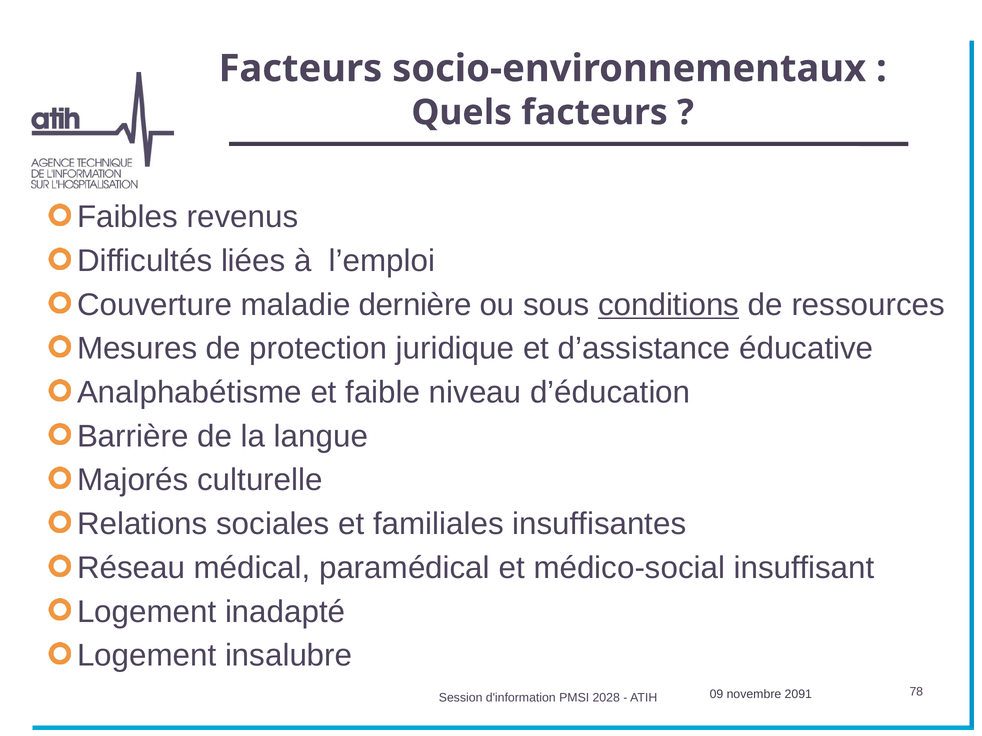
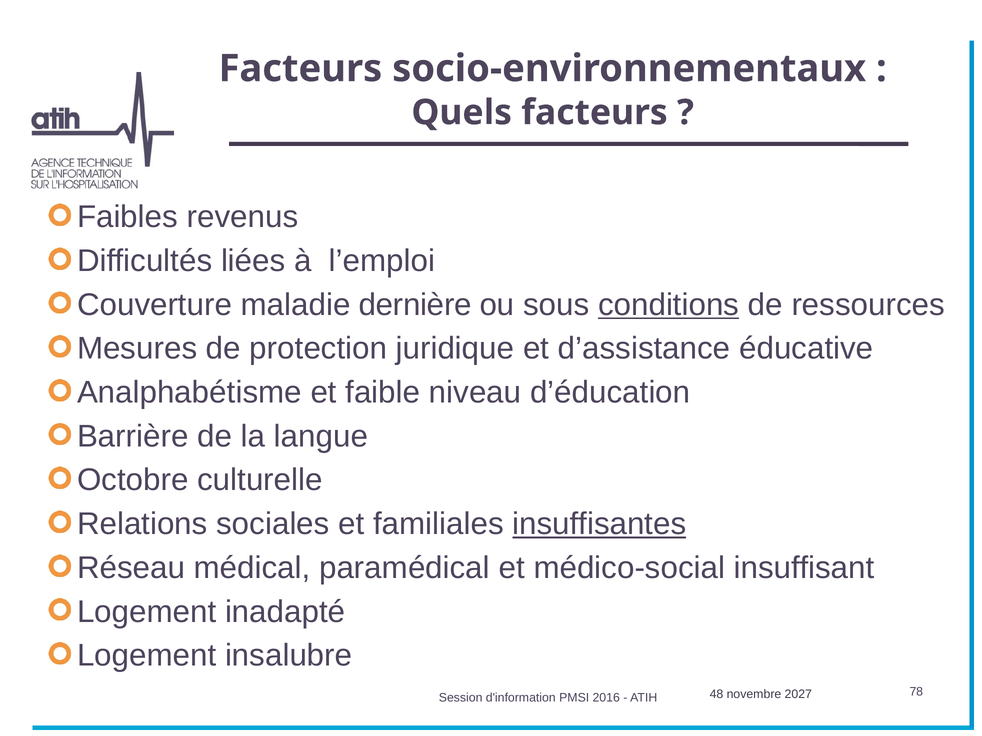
Majorés: Majorés -> Octobre
insuffisantes underline: none -> present
2028: 2028 -> 2016
09: 09 -> 48
2091: 2091 -> 2027
